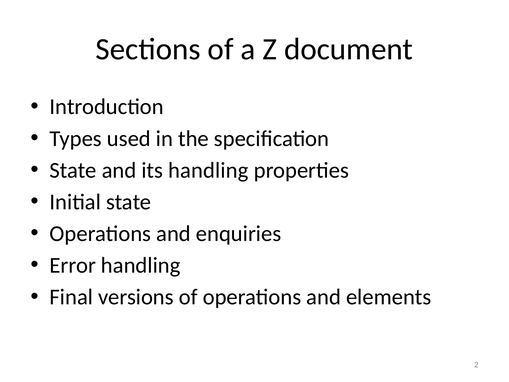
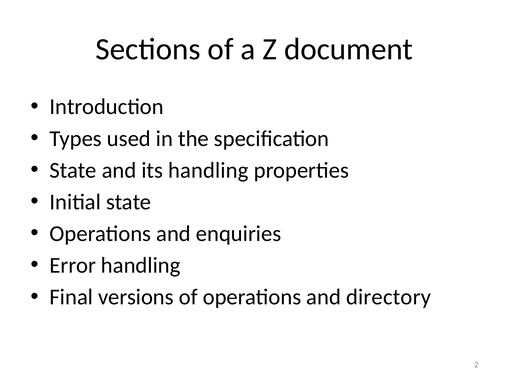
elements: elements -> directory
